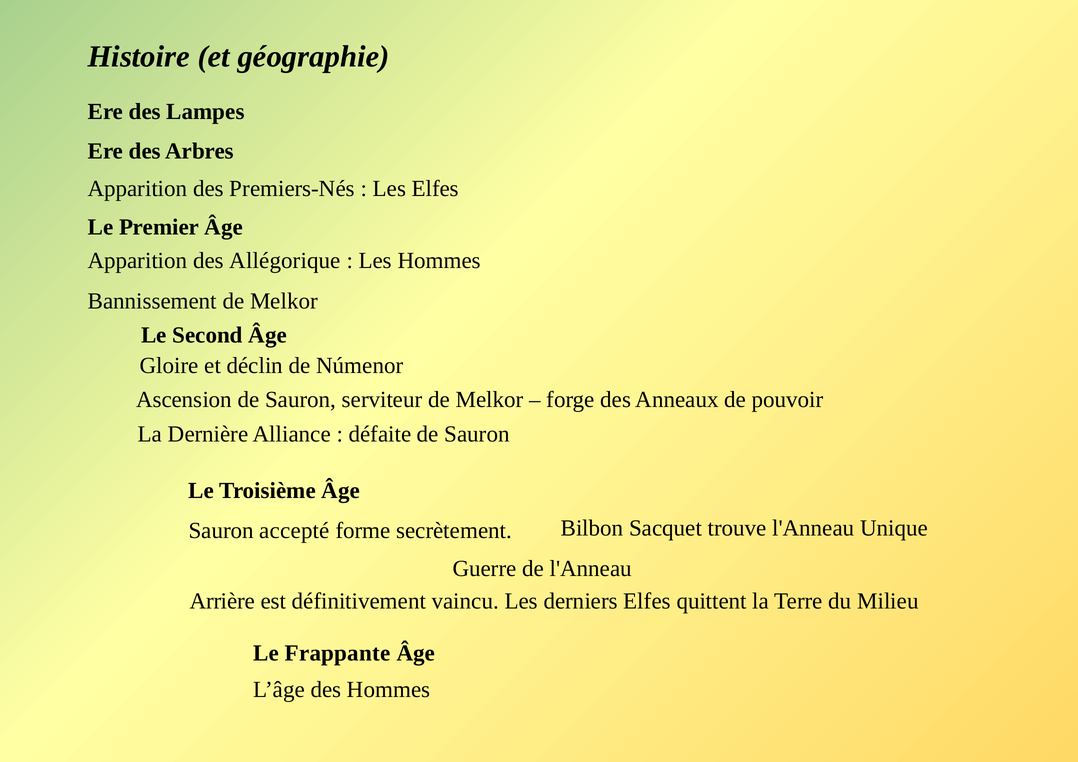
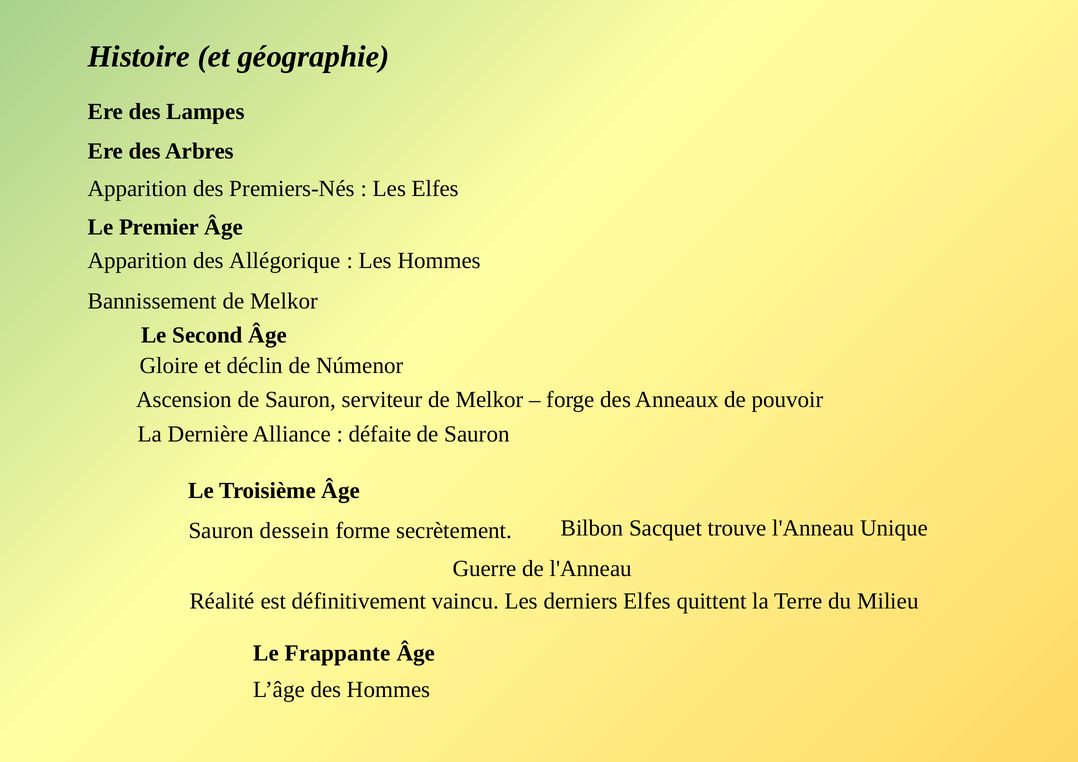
accepté: accepté -> dessein
Arrière: Arrière -> Réalité
